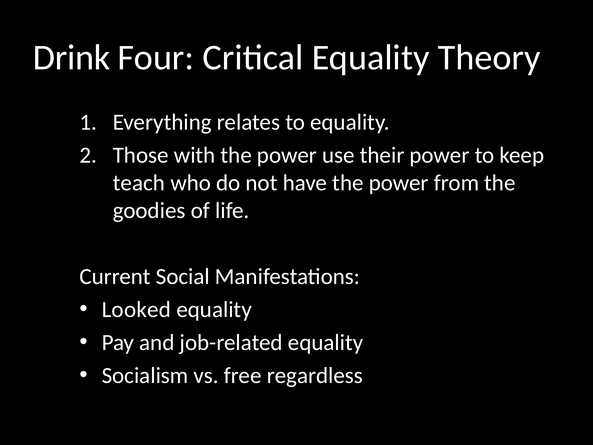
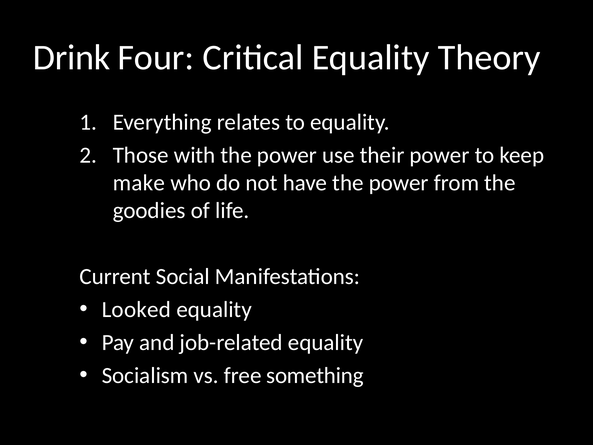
teach: teach -> make
regardless: regardless -> something
